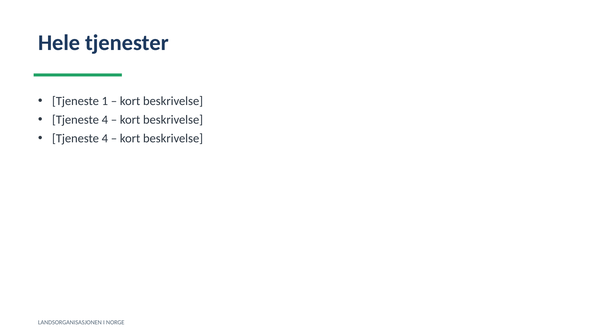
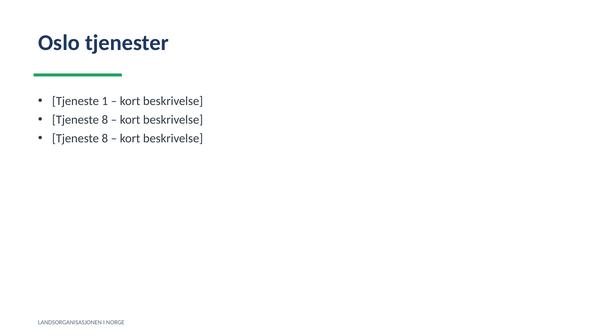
Hele: Hele -> Oslo
4 at (105, 120): 4 -> 8
4 at (105, 139): 4 -> 8
